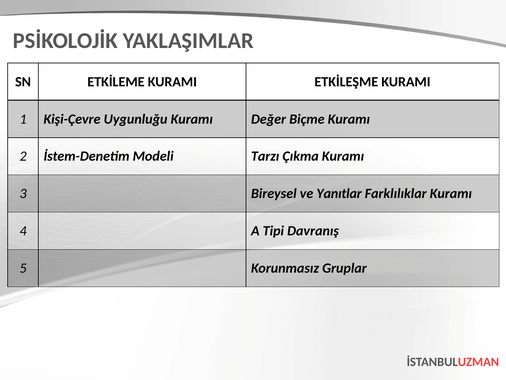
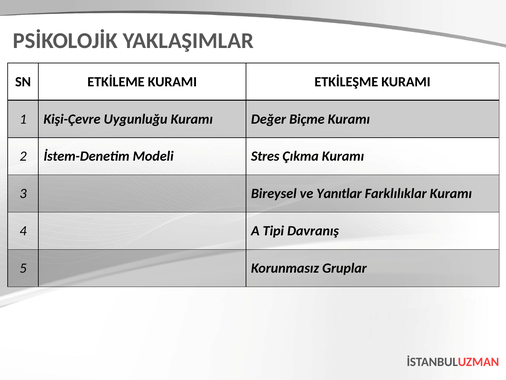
Tarzı: Tarzı -> Stres
